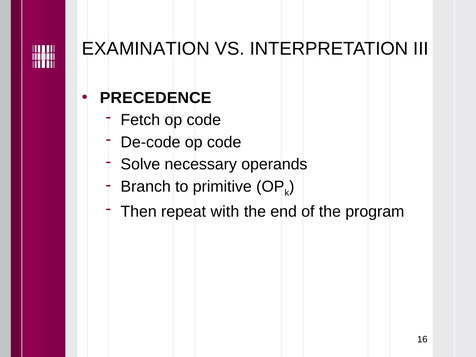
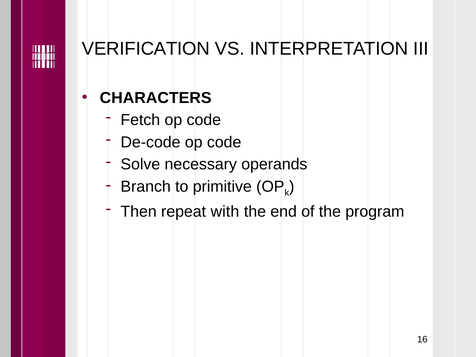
EXAMINATION: EXAMINATION -> VERIFICATION
PRECEDENCE: PRECEDENCE -> CHARACTERS
